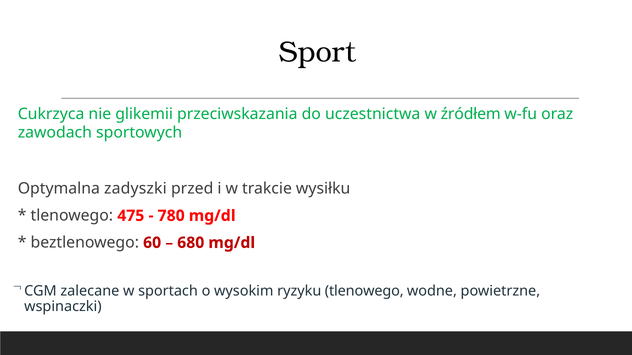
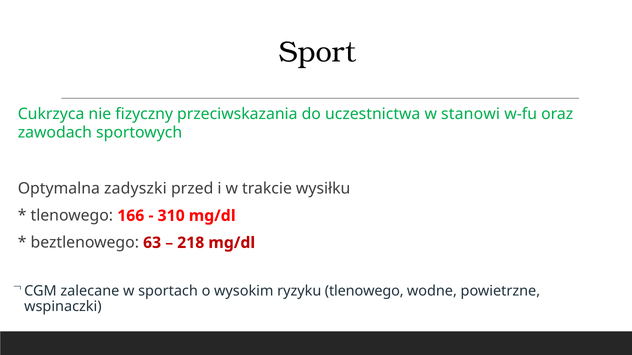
glikemii: glikemii -> fizyczny
źródłem: źródłem -> stanowi
475: 475 -> 166
780: 780 -> 310
60: 60 -> 63
680: 680 -> 218
